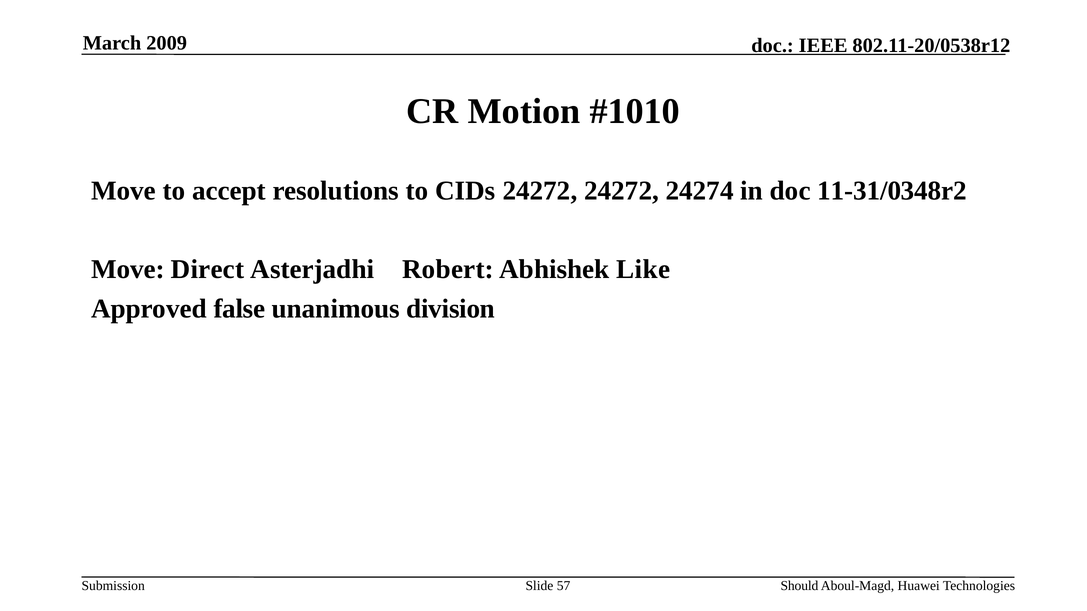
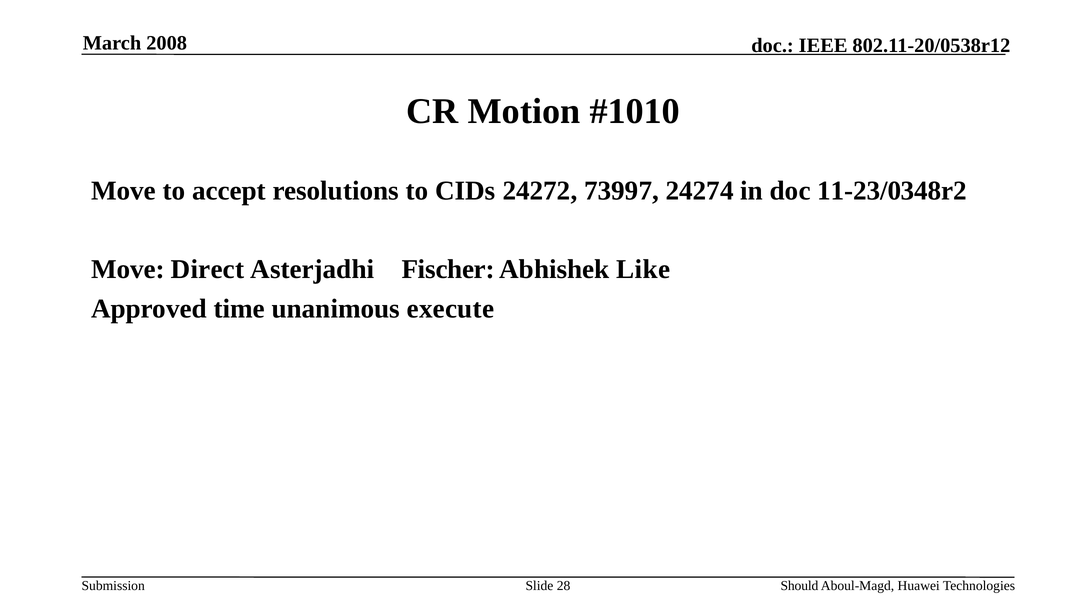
2009: 2009 -> 2008
24272 24272: 24272 -> 73997
11-31/0348r2: 11-31/0348r2 -> 11-23/0348r2
Robert: Robert -> Fischer
false: false -> time
division: division -> execute
57: 57 -> 28
